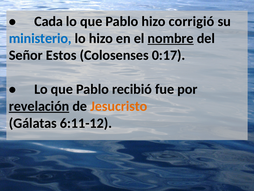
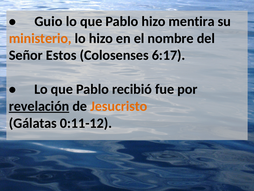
Cada: Cada -> Guio
corrigió: corrigió -> mentira
ministerio colour: blue -> orange
nombre underline: present -> none
0:17: 0:17 -> 6:17
6:11-12: 6:11-12 -> 0:11-12
